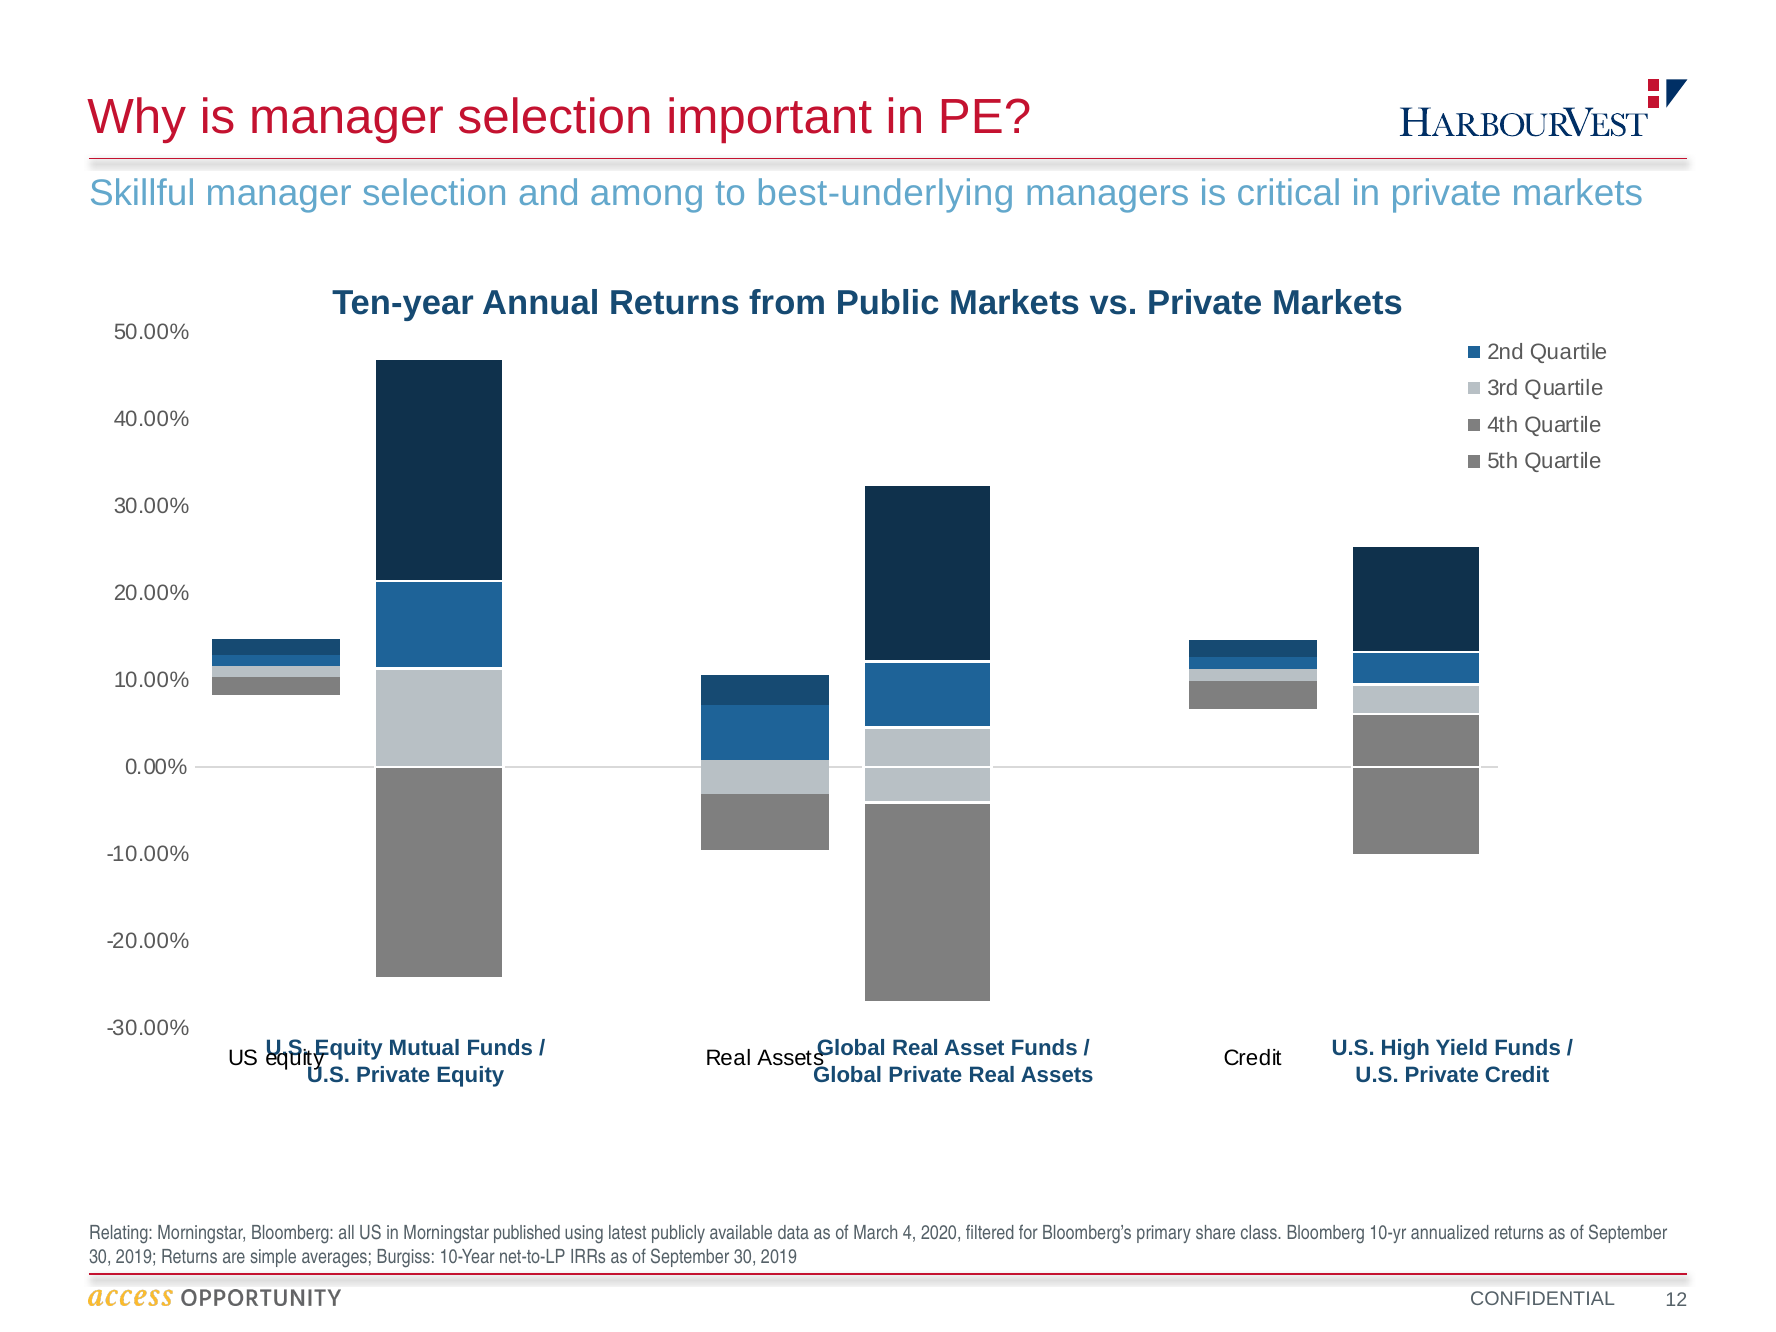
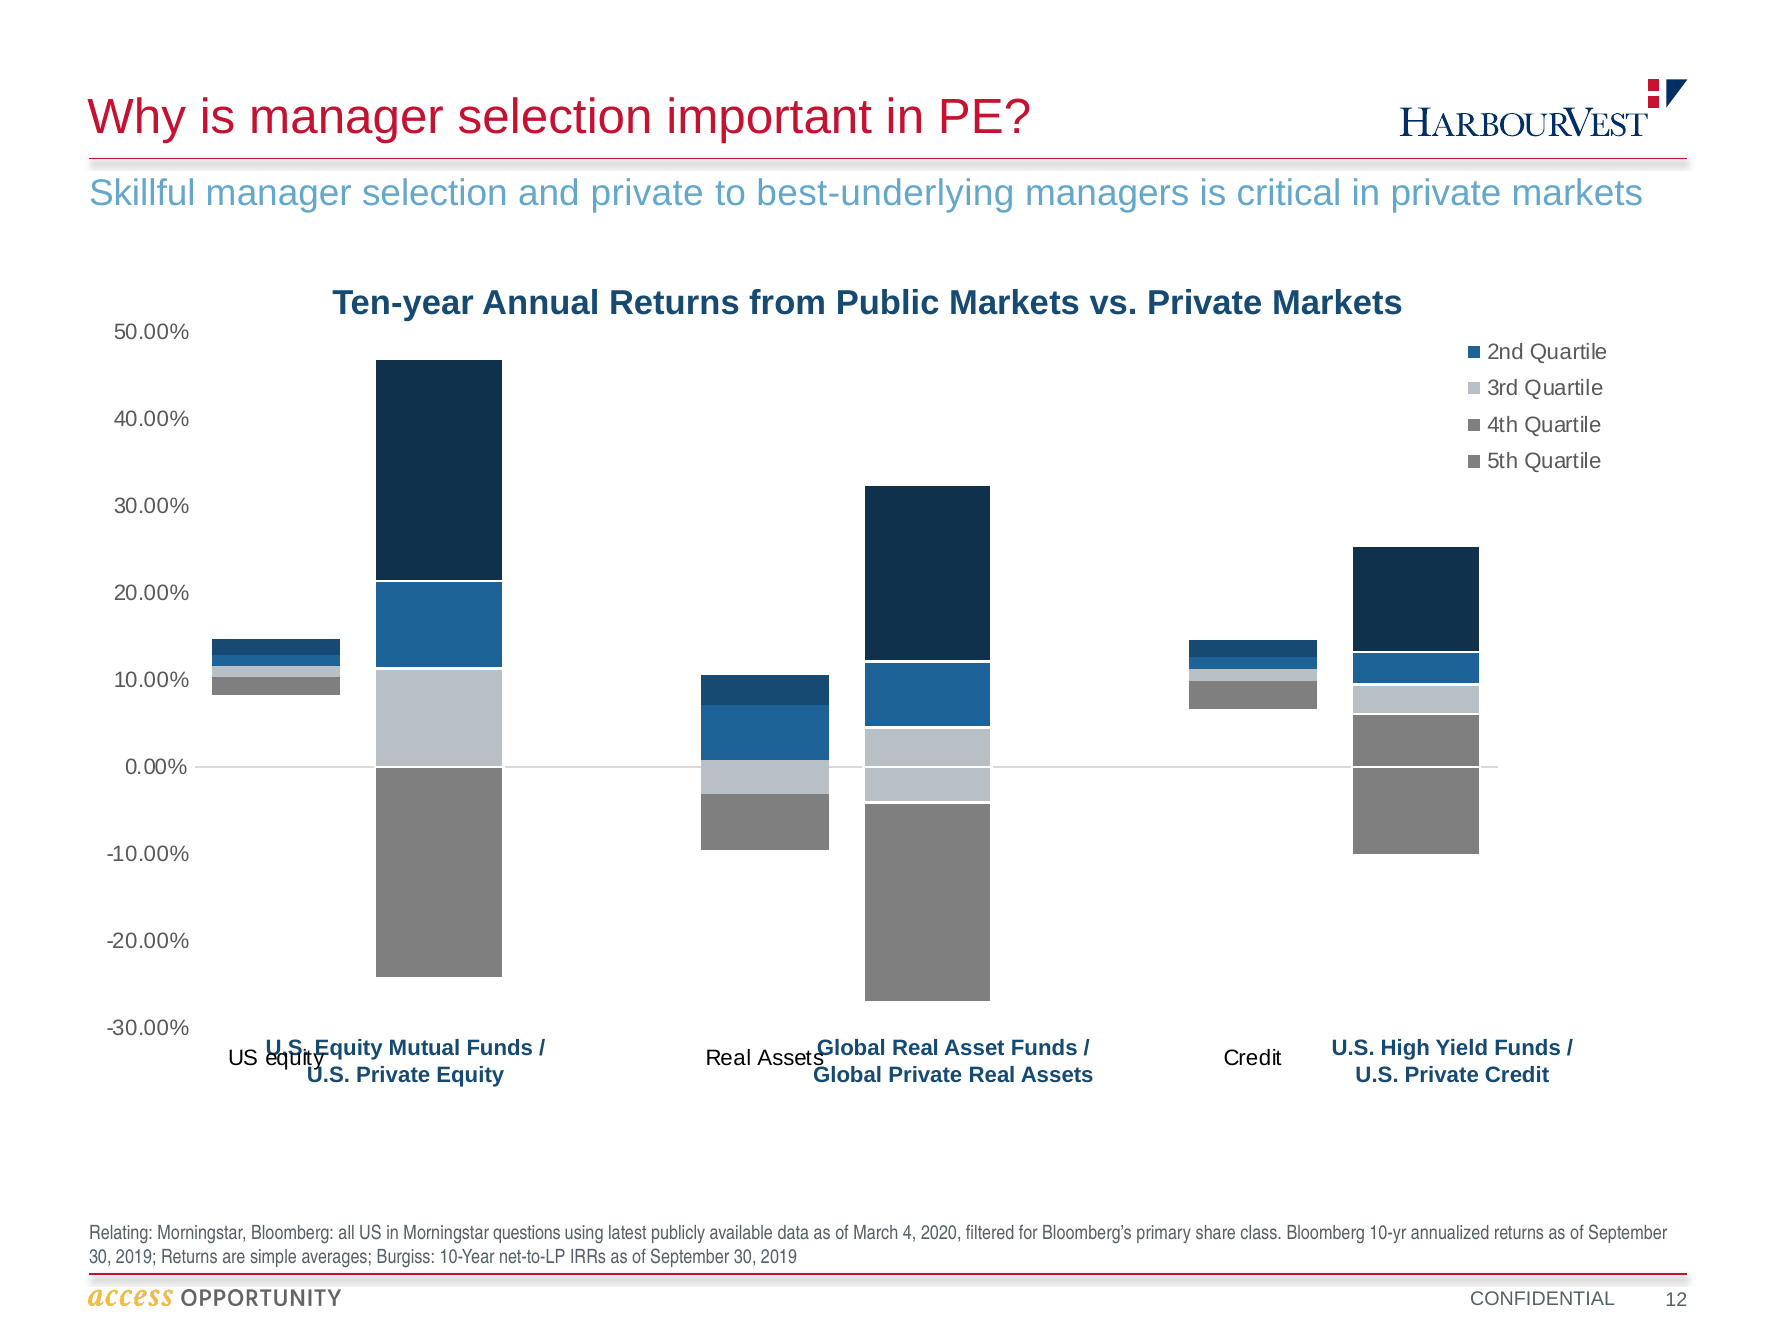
and among: among -> private
published: published -> questions
